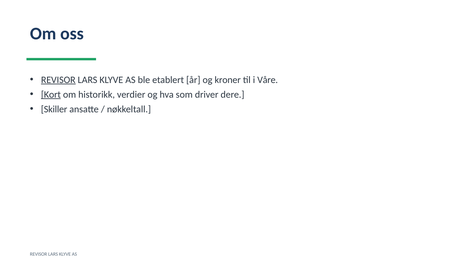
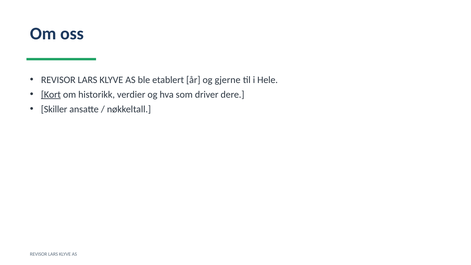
REVISOR at (58, 80) underline: present -> none
kroner: kroner -> gjerne
Våre: Våre -> Hele
